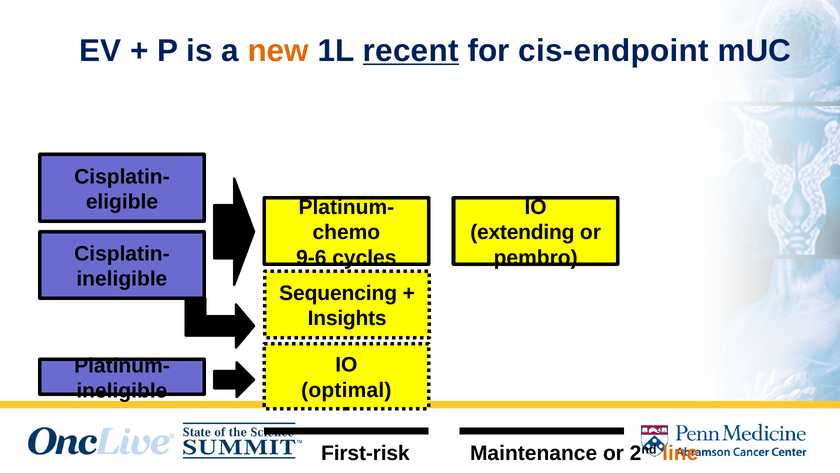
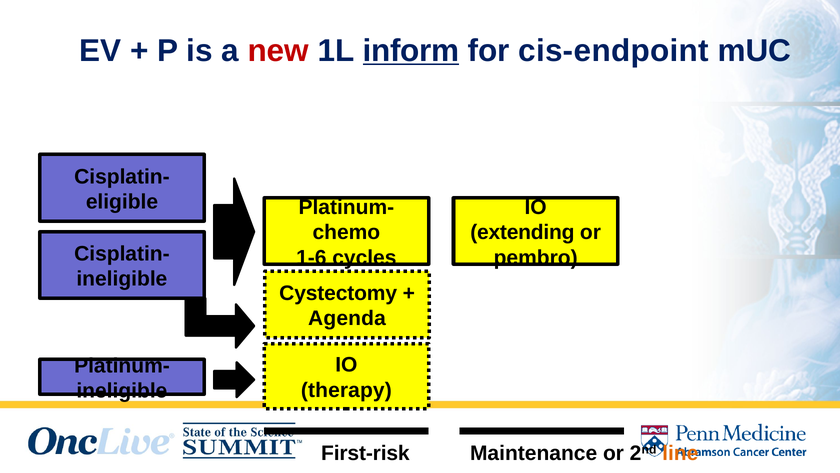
new colour: orange -> red
recent: recent -> inform
9-6: 9-6 -> 1-6
Sequencing: Sequencing -> Cystectomy
Insights: Insights -> Agenda
optimal: optimal -> therapy
